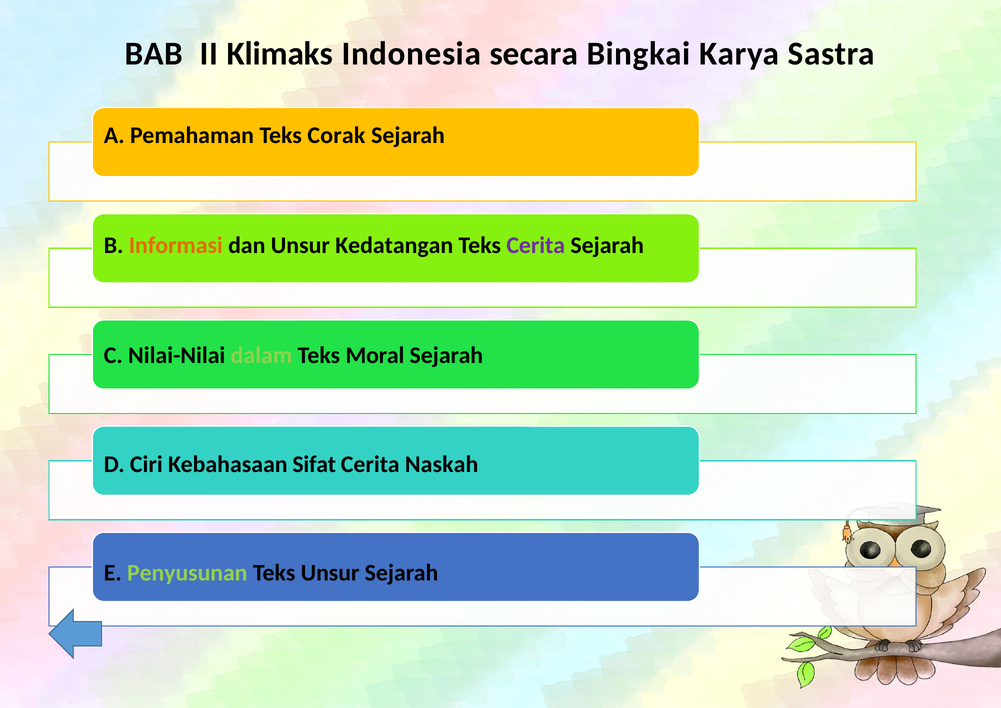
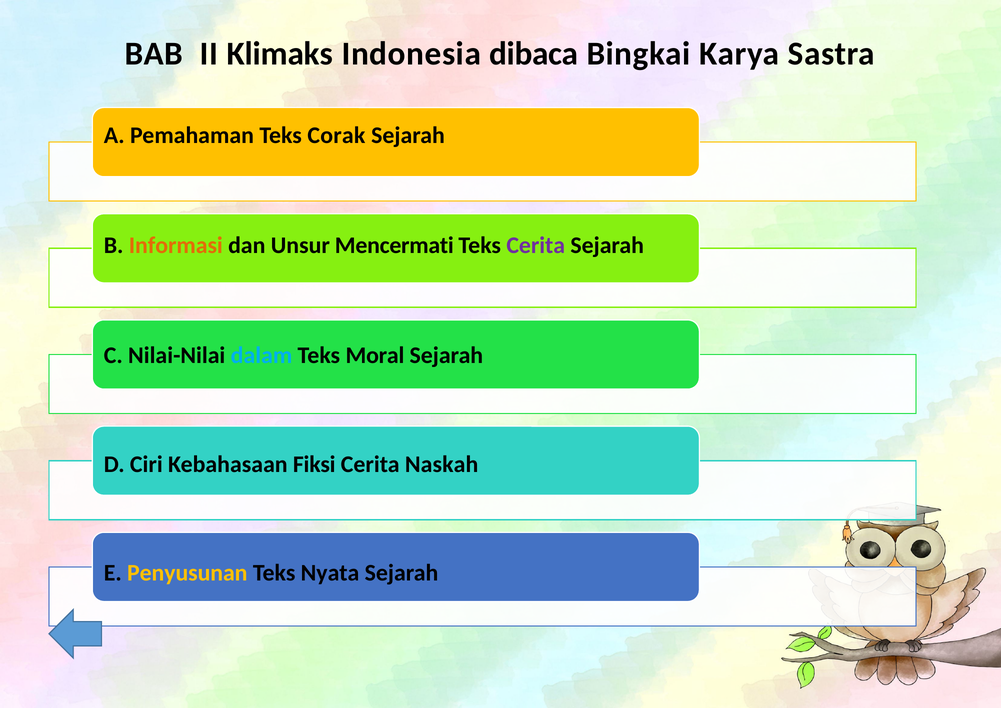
secara: secara -> dibaca
Kedatangan: Kedatangan -> Mencermati
dalam colour: light green -> light blue
Sifat: Sifat -> Fiksi
Penyusunan colour: light green -> yellow
Teks Unsur: Unsur -> Nyata
